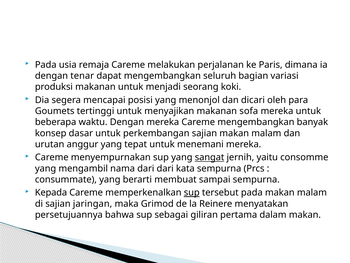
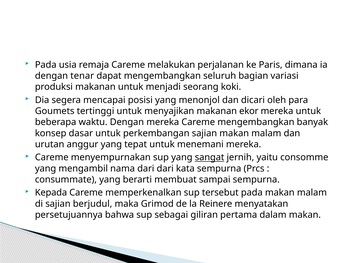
sofa: sofa -> ekor
sup at (192, 192) underline: present -> none
jaringan: jaringan -> berjudul
